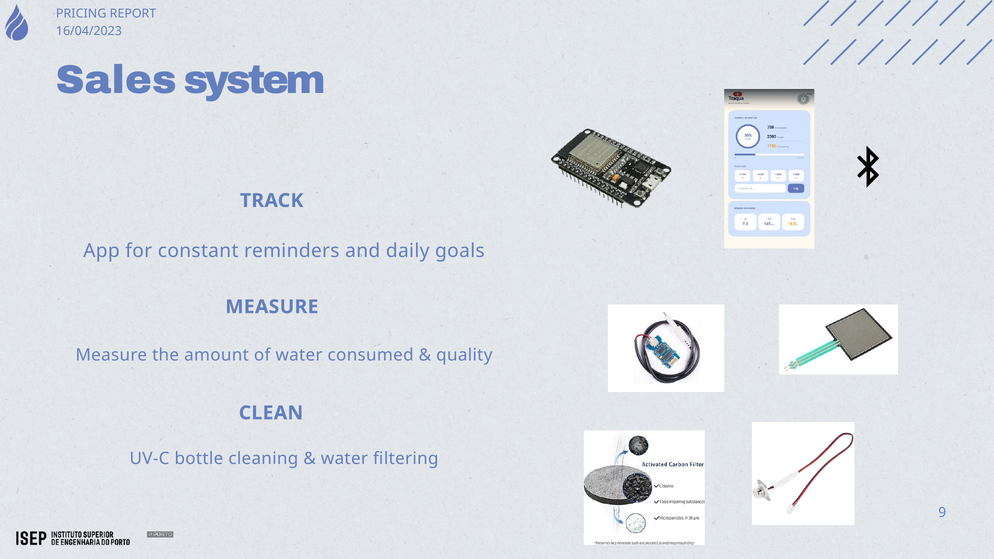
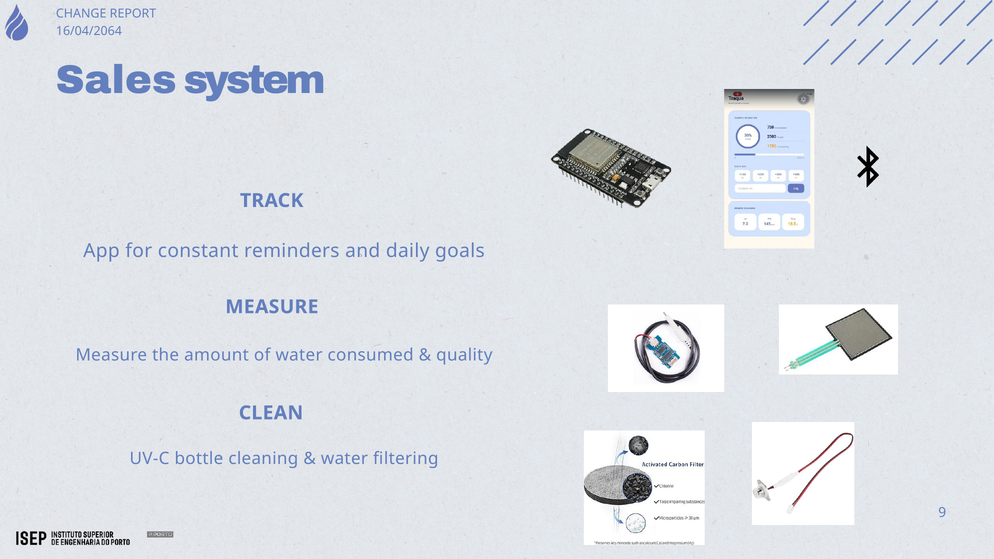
PRICING: PRICING -> CHANGE
16/04/2023: 16/04/2023 -> 16/04/2064
